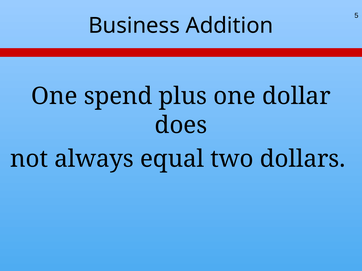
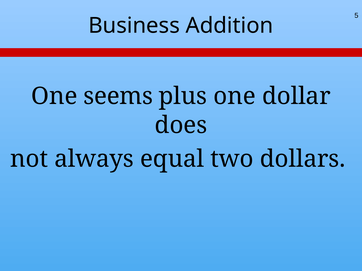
spend: spend -> seems
